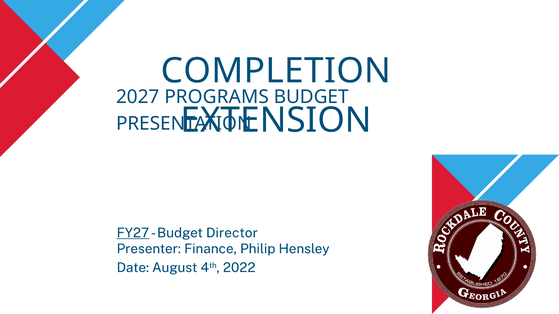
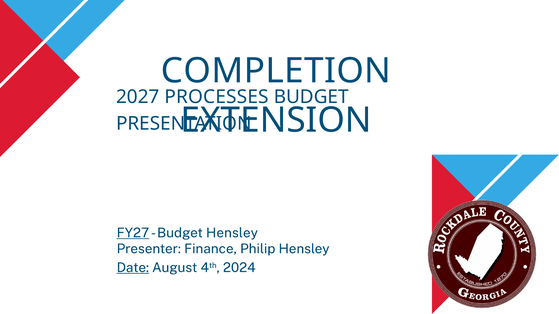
PROGRAMS: PROGRAMS -> PROCESSES
Budget Director: Director -> Hensley
Date underline: none -> present
2022: 2022 -> 2024
